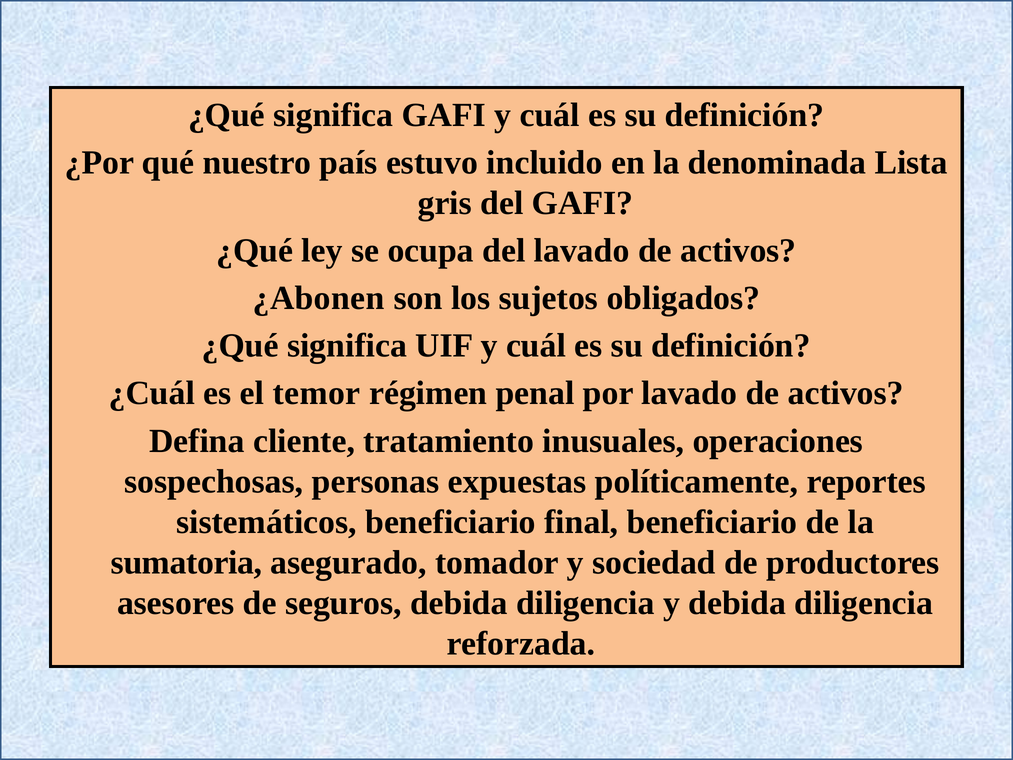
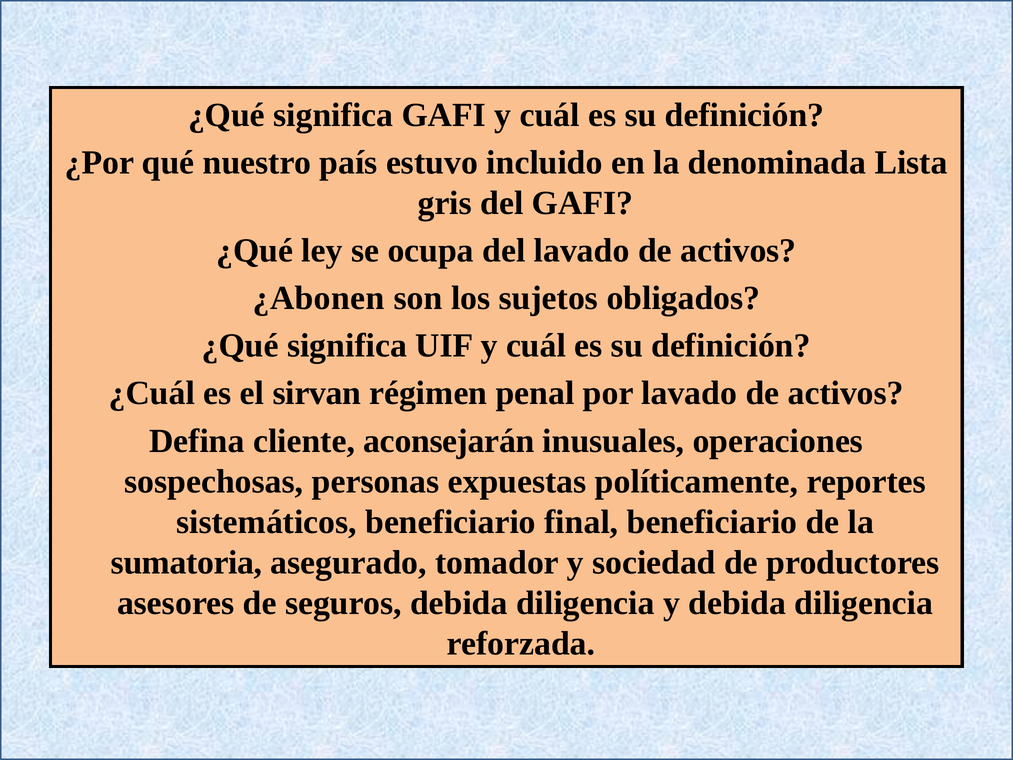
temor: temor -> sirvan
tratamiento: tratamiento -> aconsejarán
